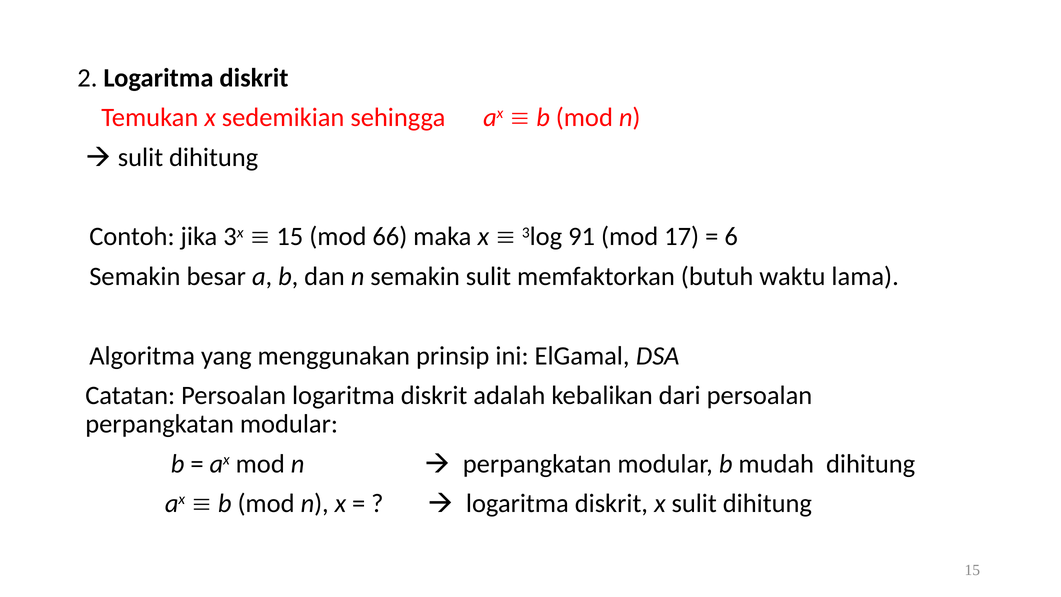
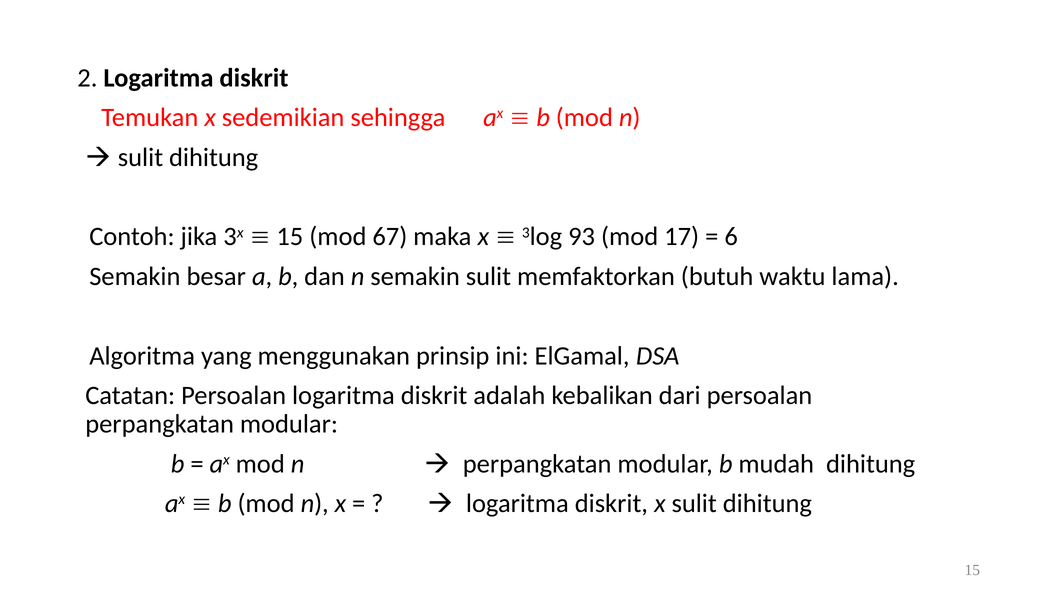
66: 66 -> 67
91: 91 -> 93
